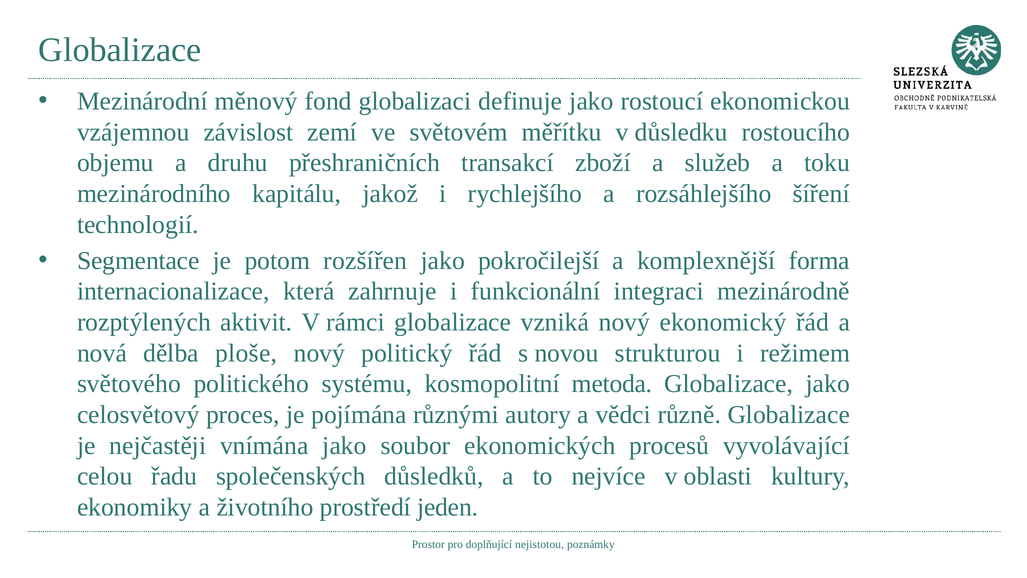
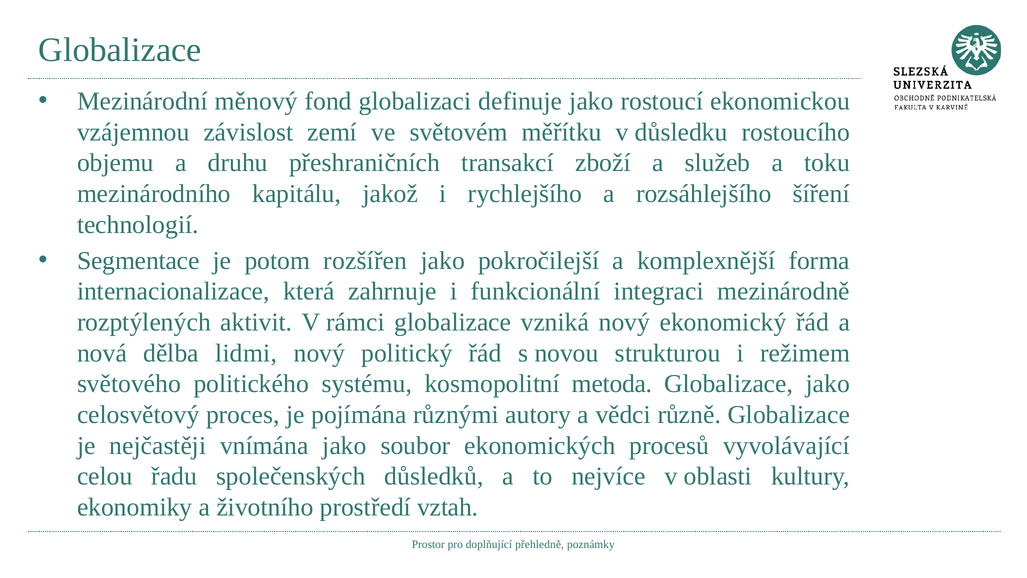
ploše: ploše -> lidmi
jeden: jeden -> vztah
nejistotou: nejistotou -> přehledně
